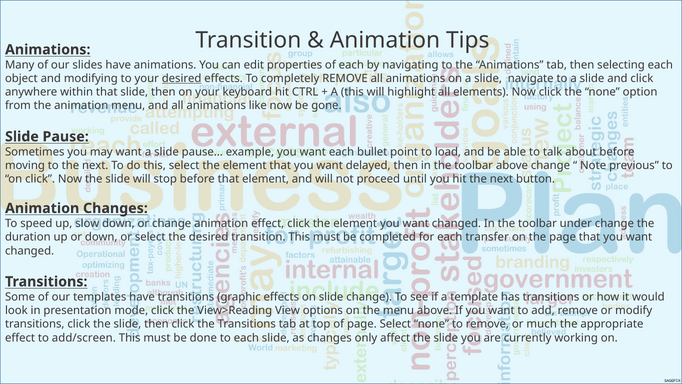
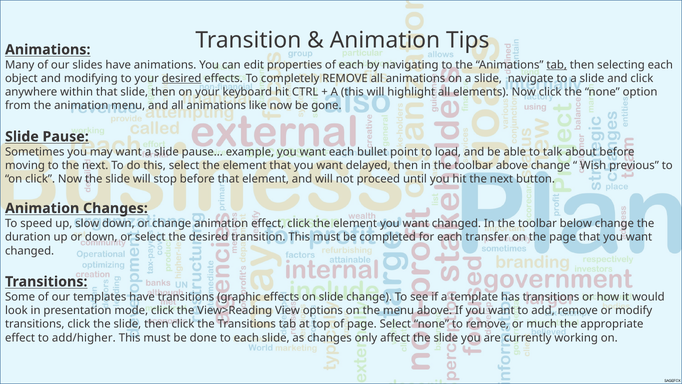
tab at (557, 65) underline: none -> present
Note: Note -> Wish
under: under -> below
add/screen: add/screen -> add/higher
